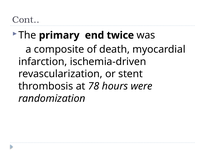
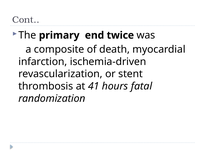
78: 78 -> 41
were: were -> fatal
